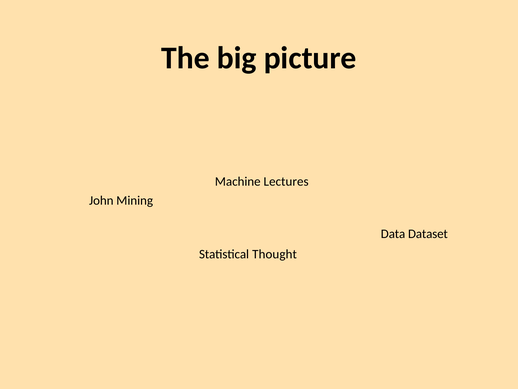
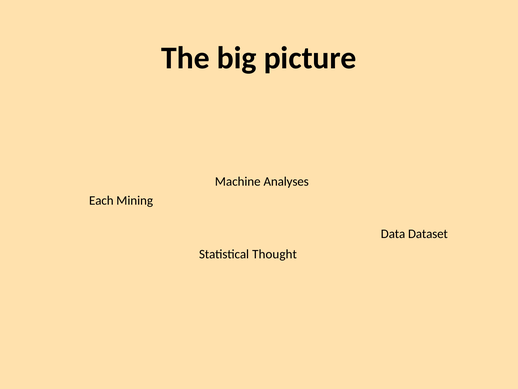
Lectures: Lectures -> Analyses
John: John -> Each
